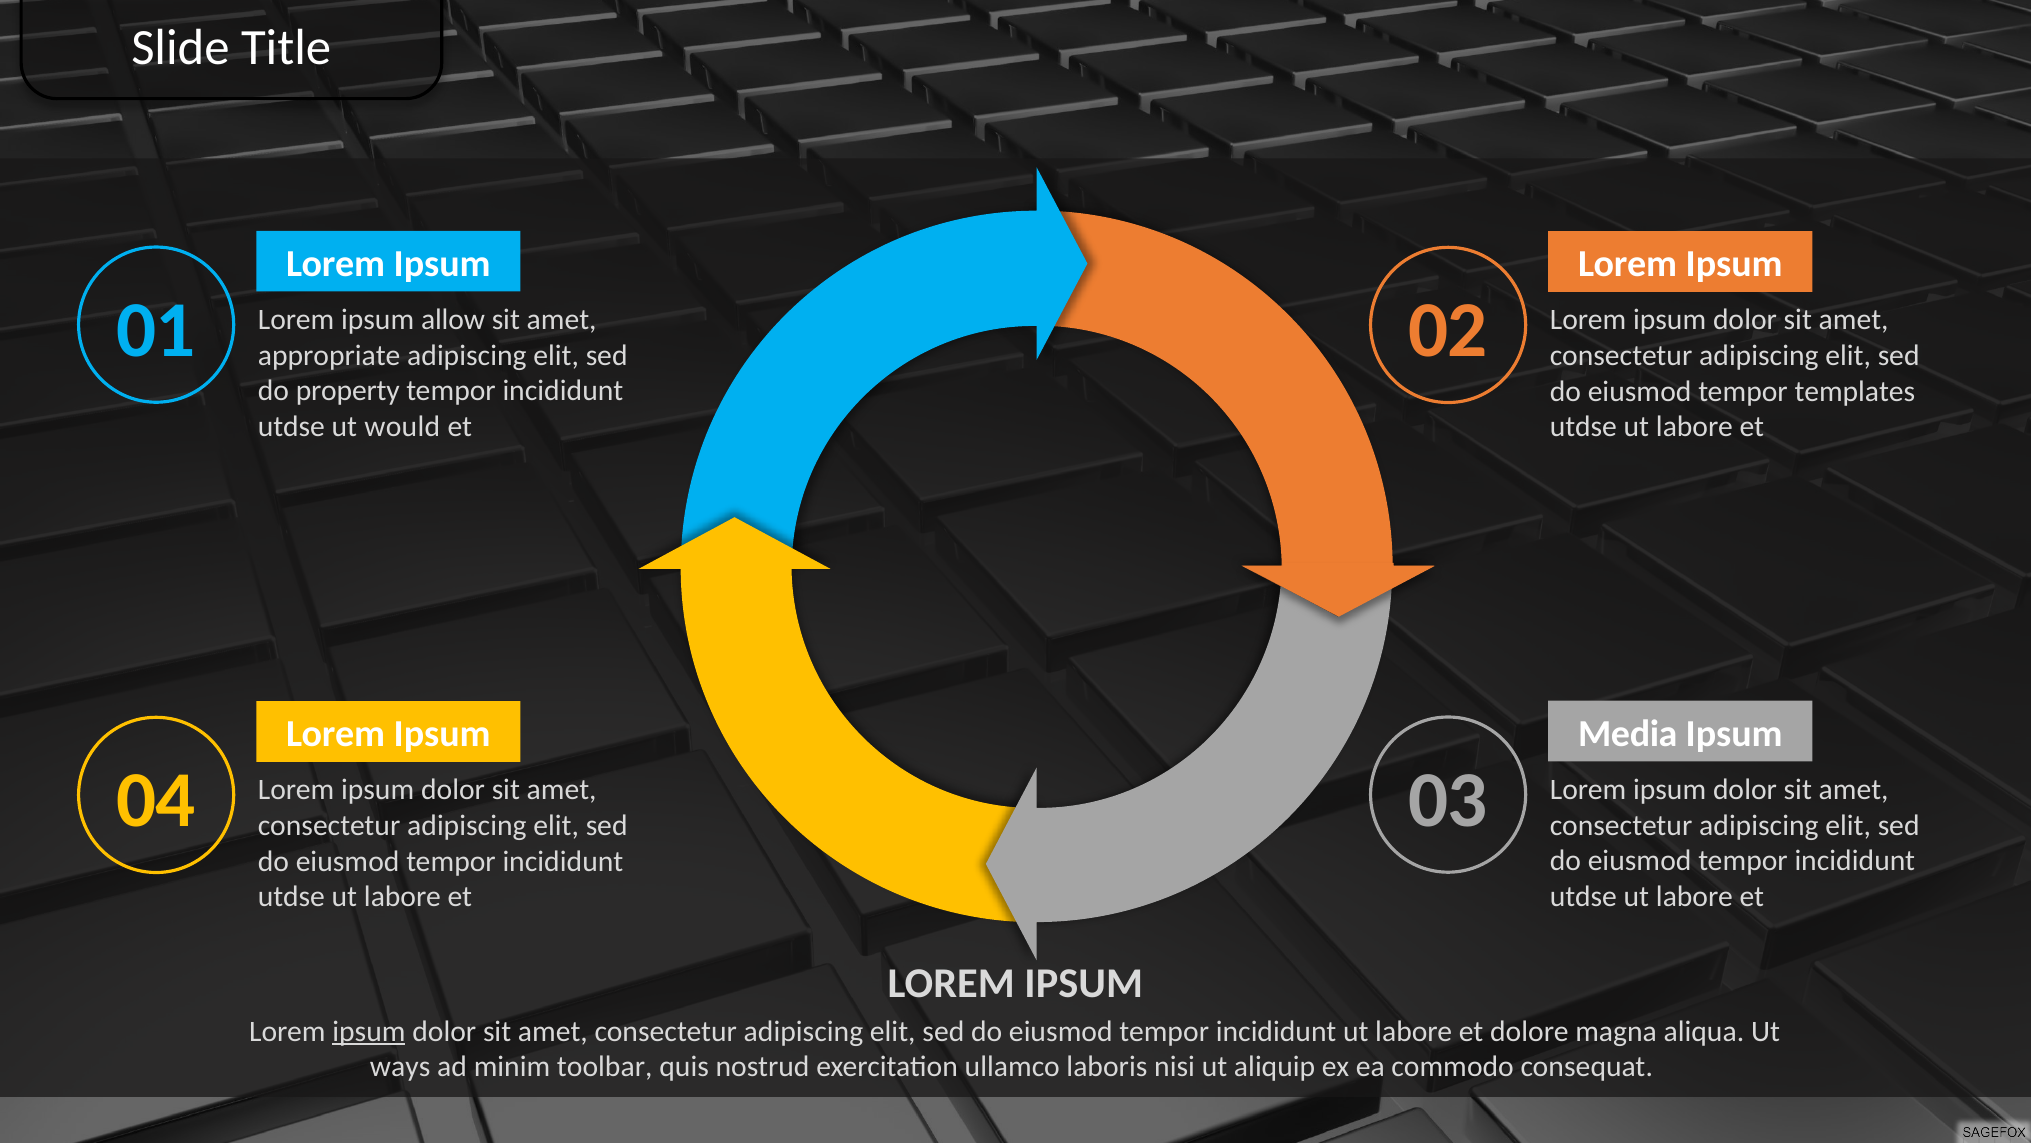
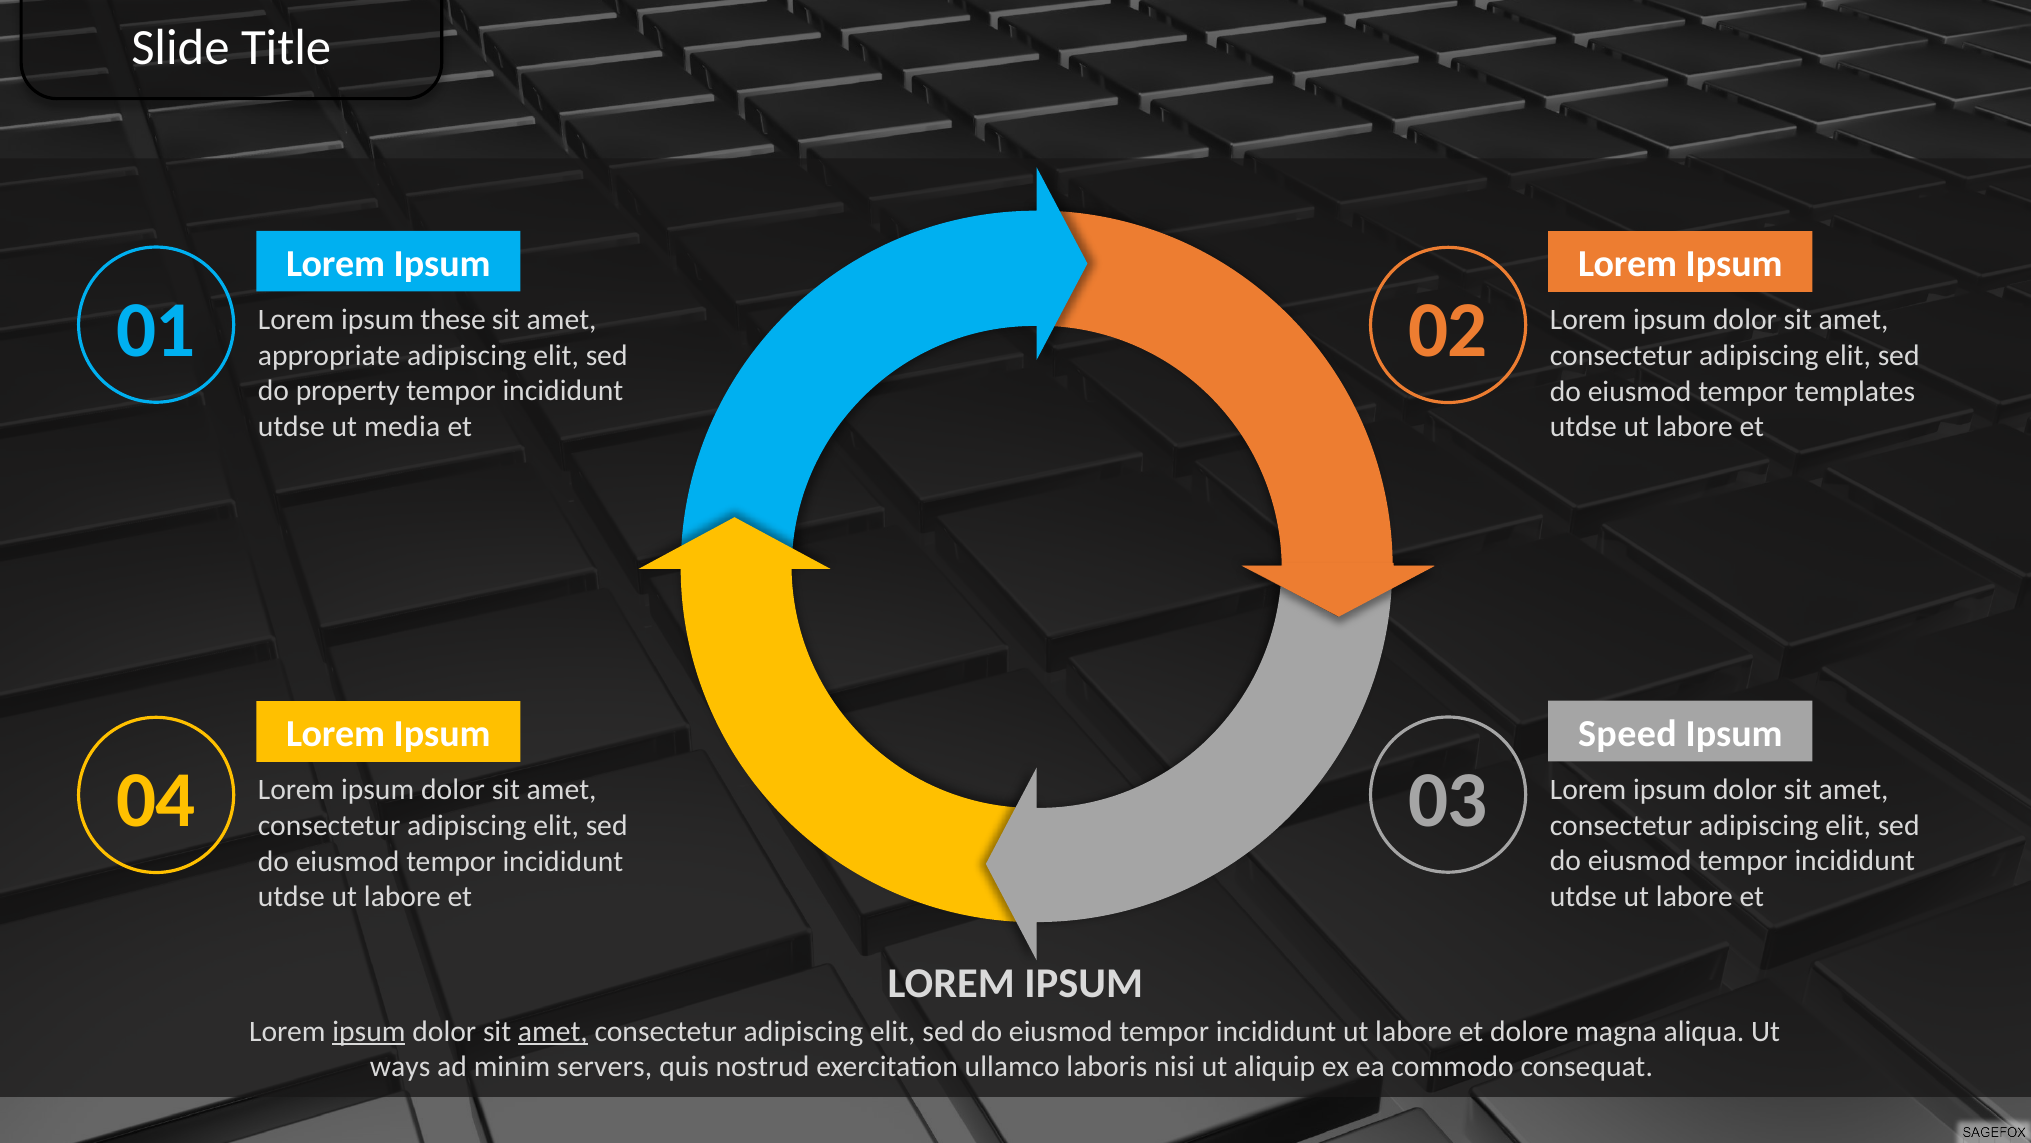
allow: allow -> these
would: would -> media
Media: Media -> Speed
amet at (553, 1031) underline: none -> present
toolbar: toolbar -> servers
